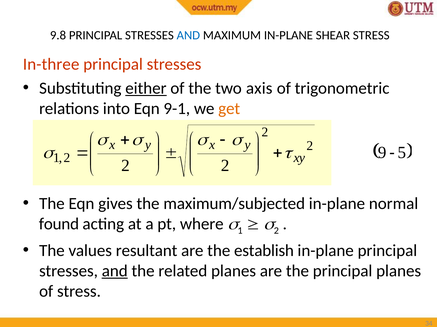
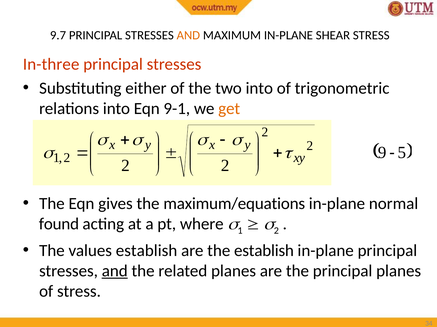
9.8: 9.8 -> 9.7
AND at (188, 35) colour: blue -> orange
either underline: present -> none
two axis: axis -> into
maximum/subjected: maximum/subjected -> maximum/equations
values resultant: resultant -> establish
